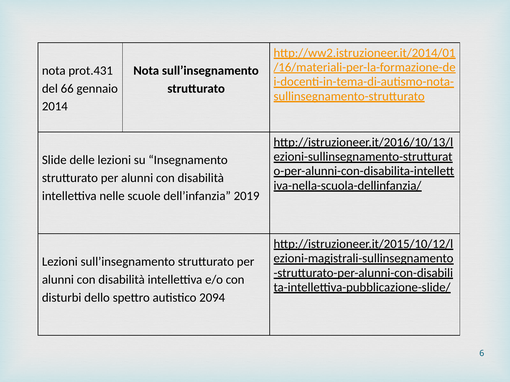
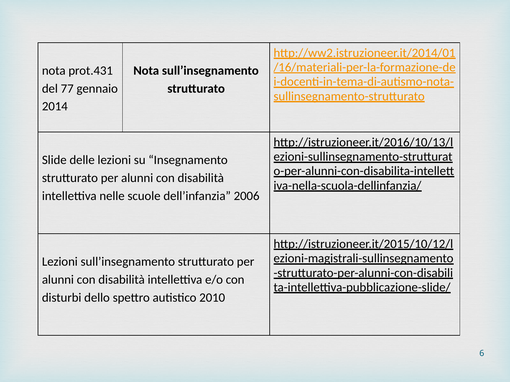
66: 66 -> 77
2019: 2019 -> 2006
2094: 2094 -> 2010
